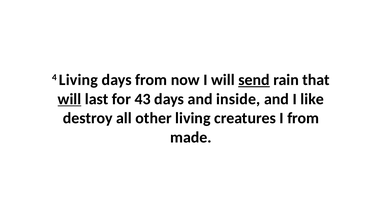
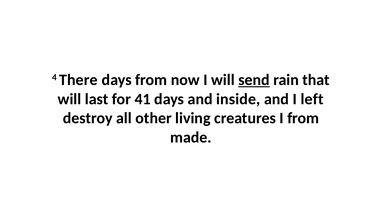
4 Living: Living -> There
will at (70, 99) underline: present -> none
43: 43 -> 41
like: like -> left
